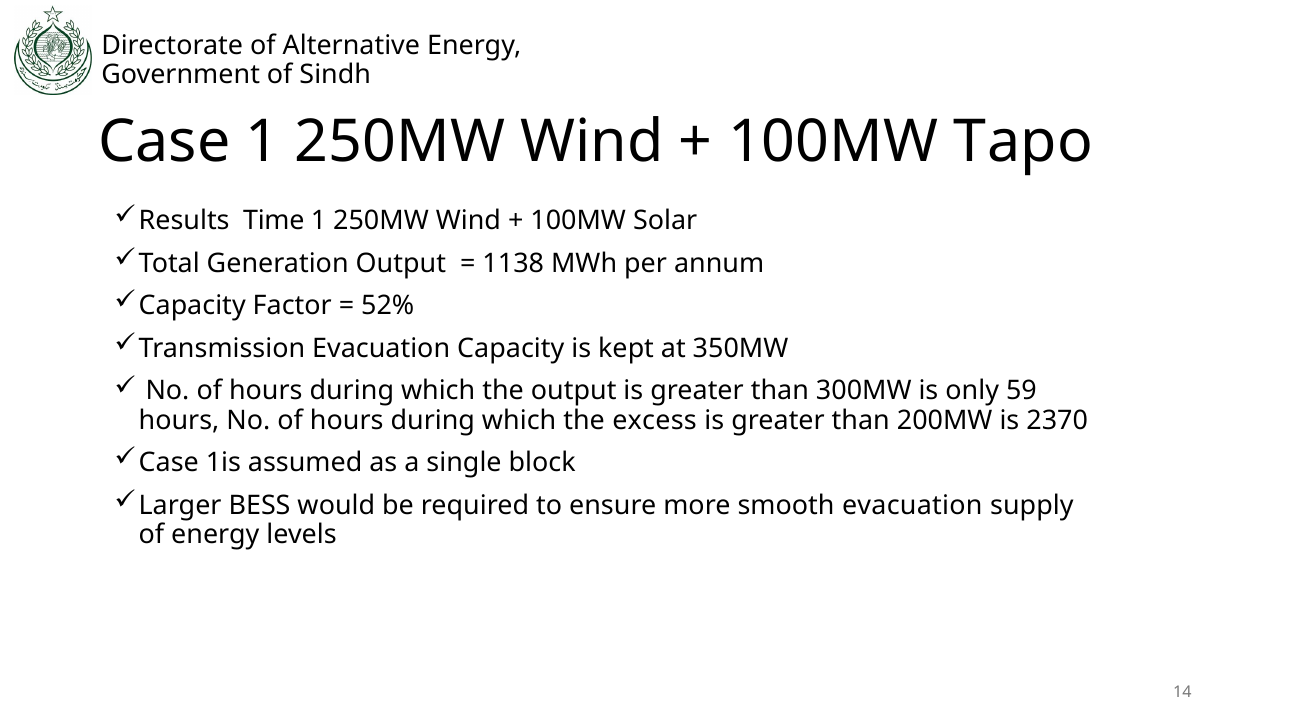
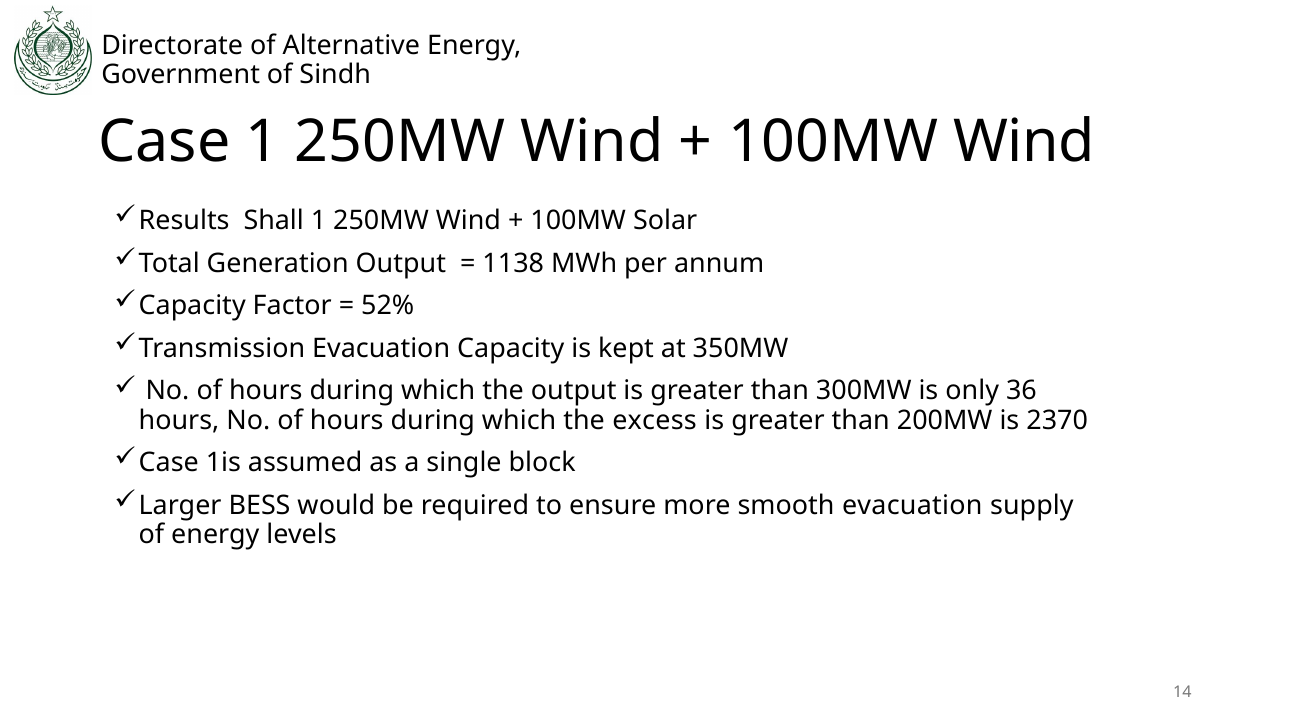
100MW Tapo: Tapo -> Wind
Time: Time -> Shall
59: 59 -> 36
